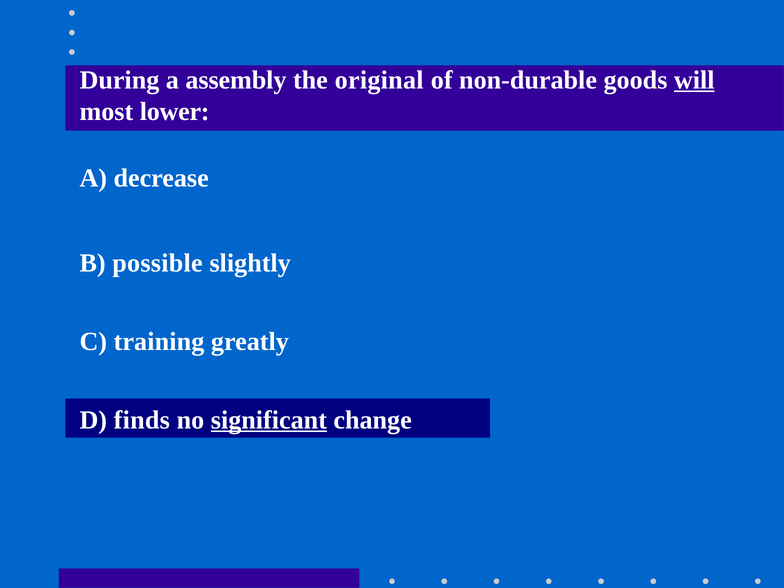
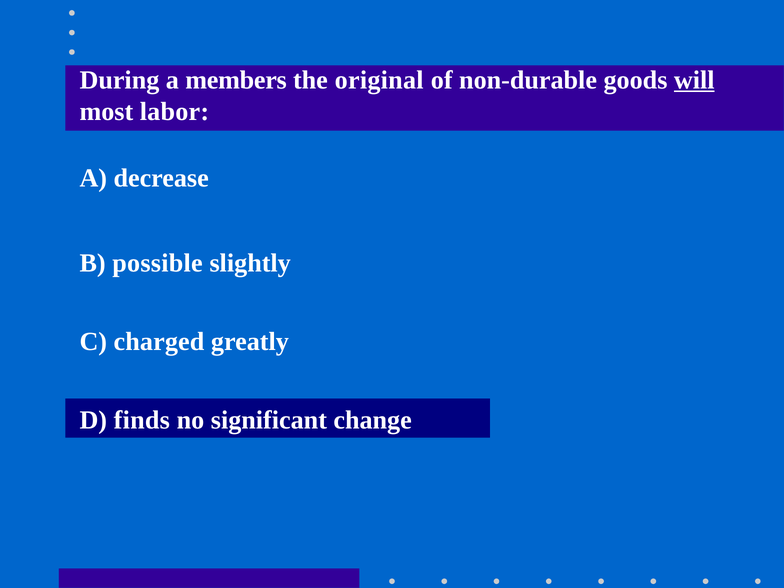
assembly: assembly -> members
lower: lower -> labor
training: training -> charged
significant underline: present -> none
